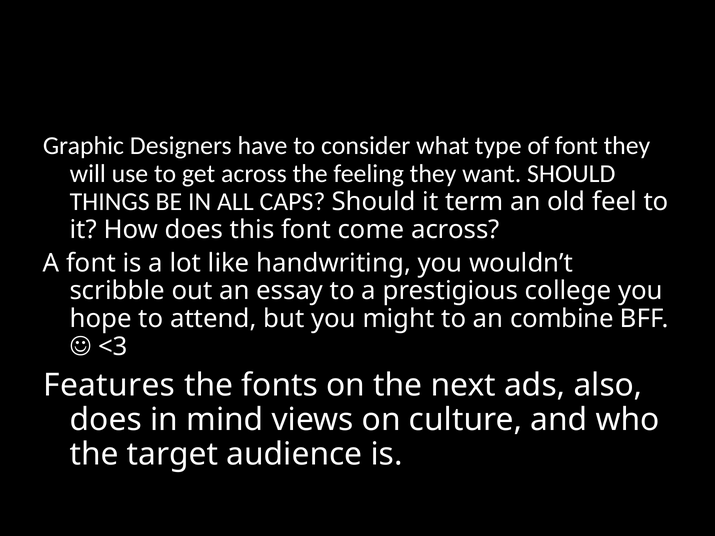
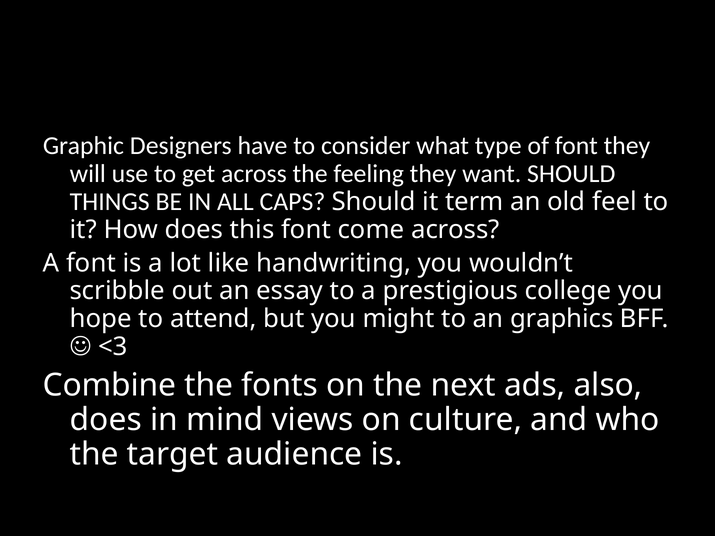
combine: combine -> graphics
Features: Features -> Combine
